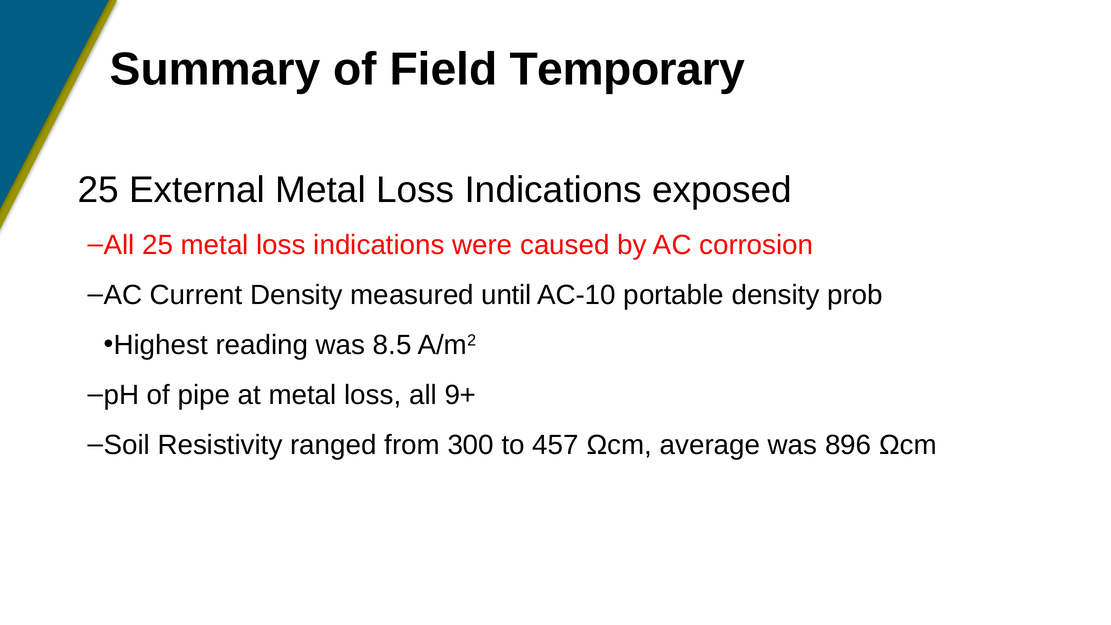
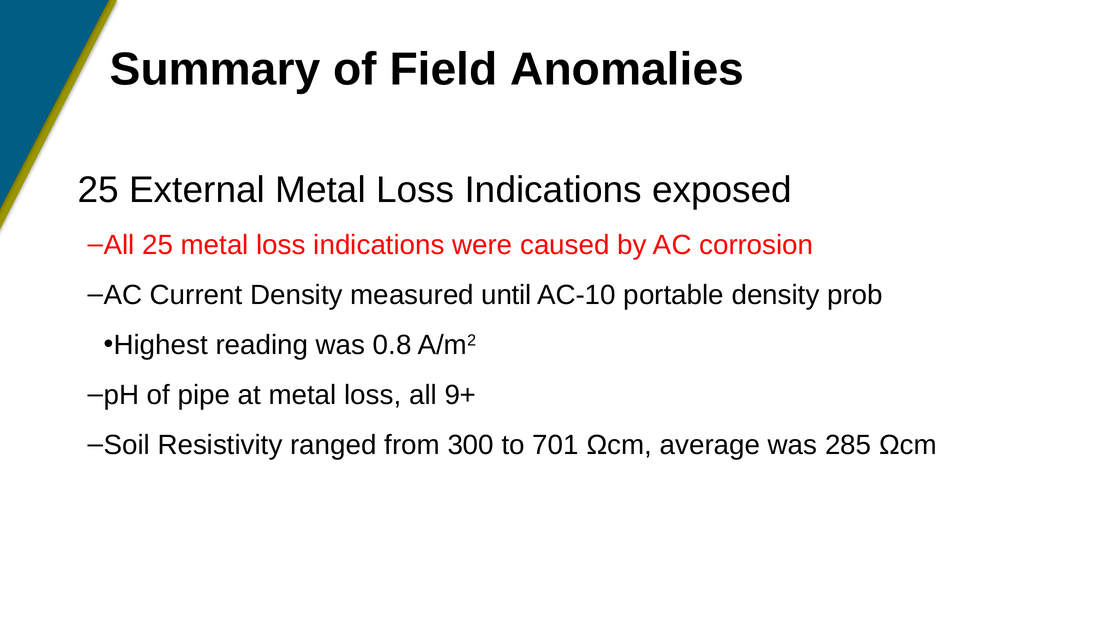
Temporary: Temporary -> Anomalies
8.5: 8.5 -> 0.8
457: 457 -> 701
896: 896 -> 285
